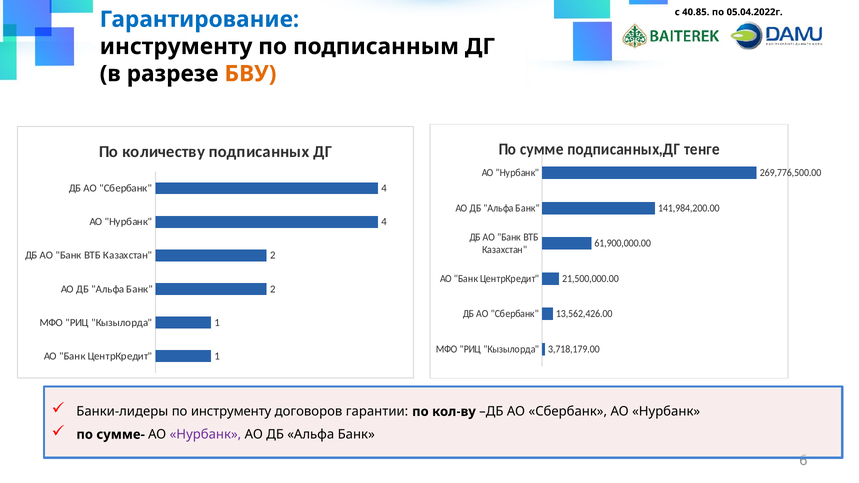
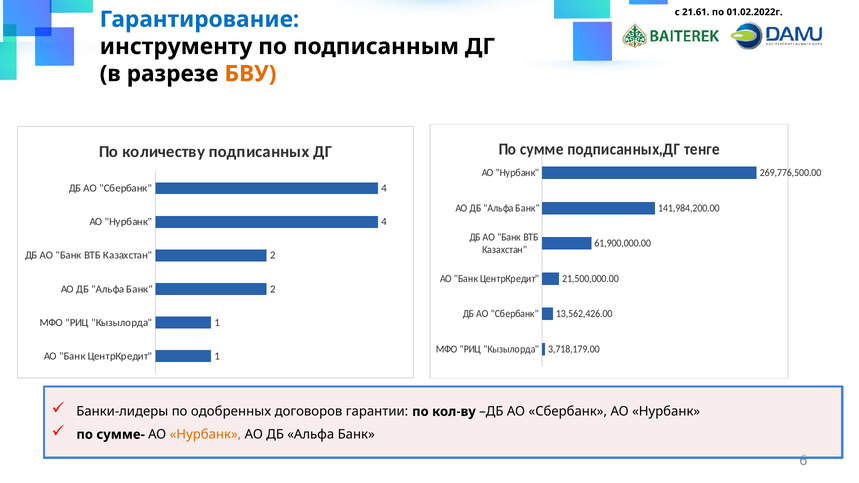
40.85: 40.85 -> 21.61
05.04.2022г: 05.04.2022г -> 01.02.2022г
по инструменту: инструменту -> одобренных
Нурбанк at (205, 435) colour: purple -> orange
